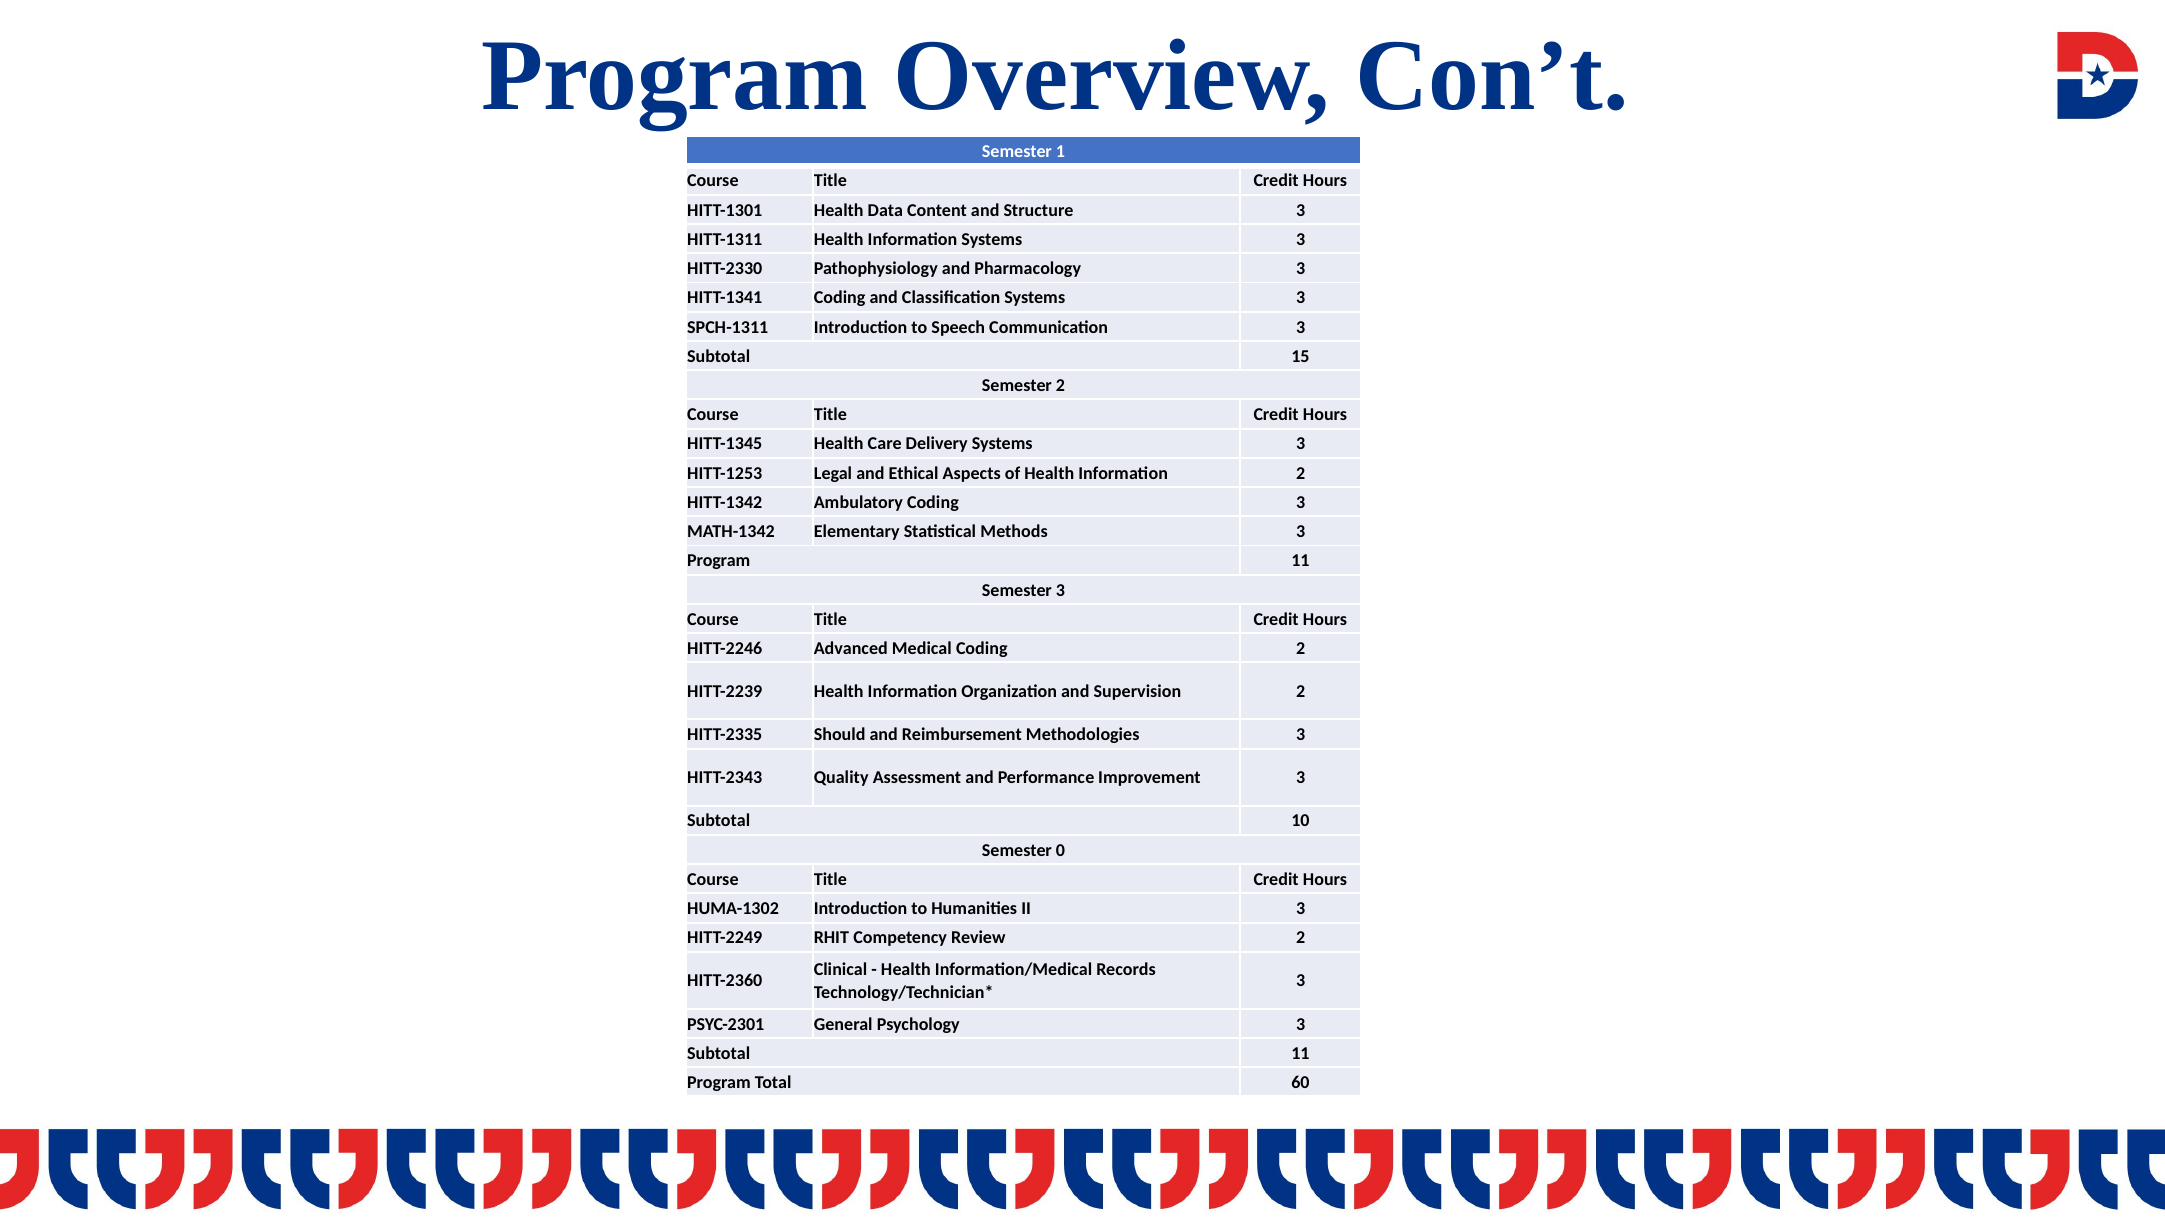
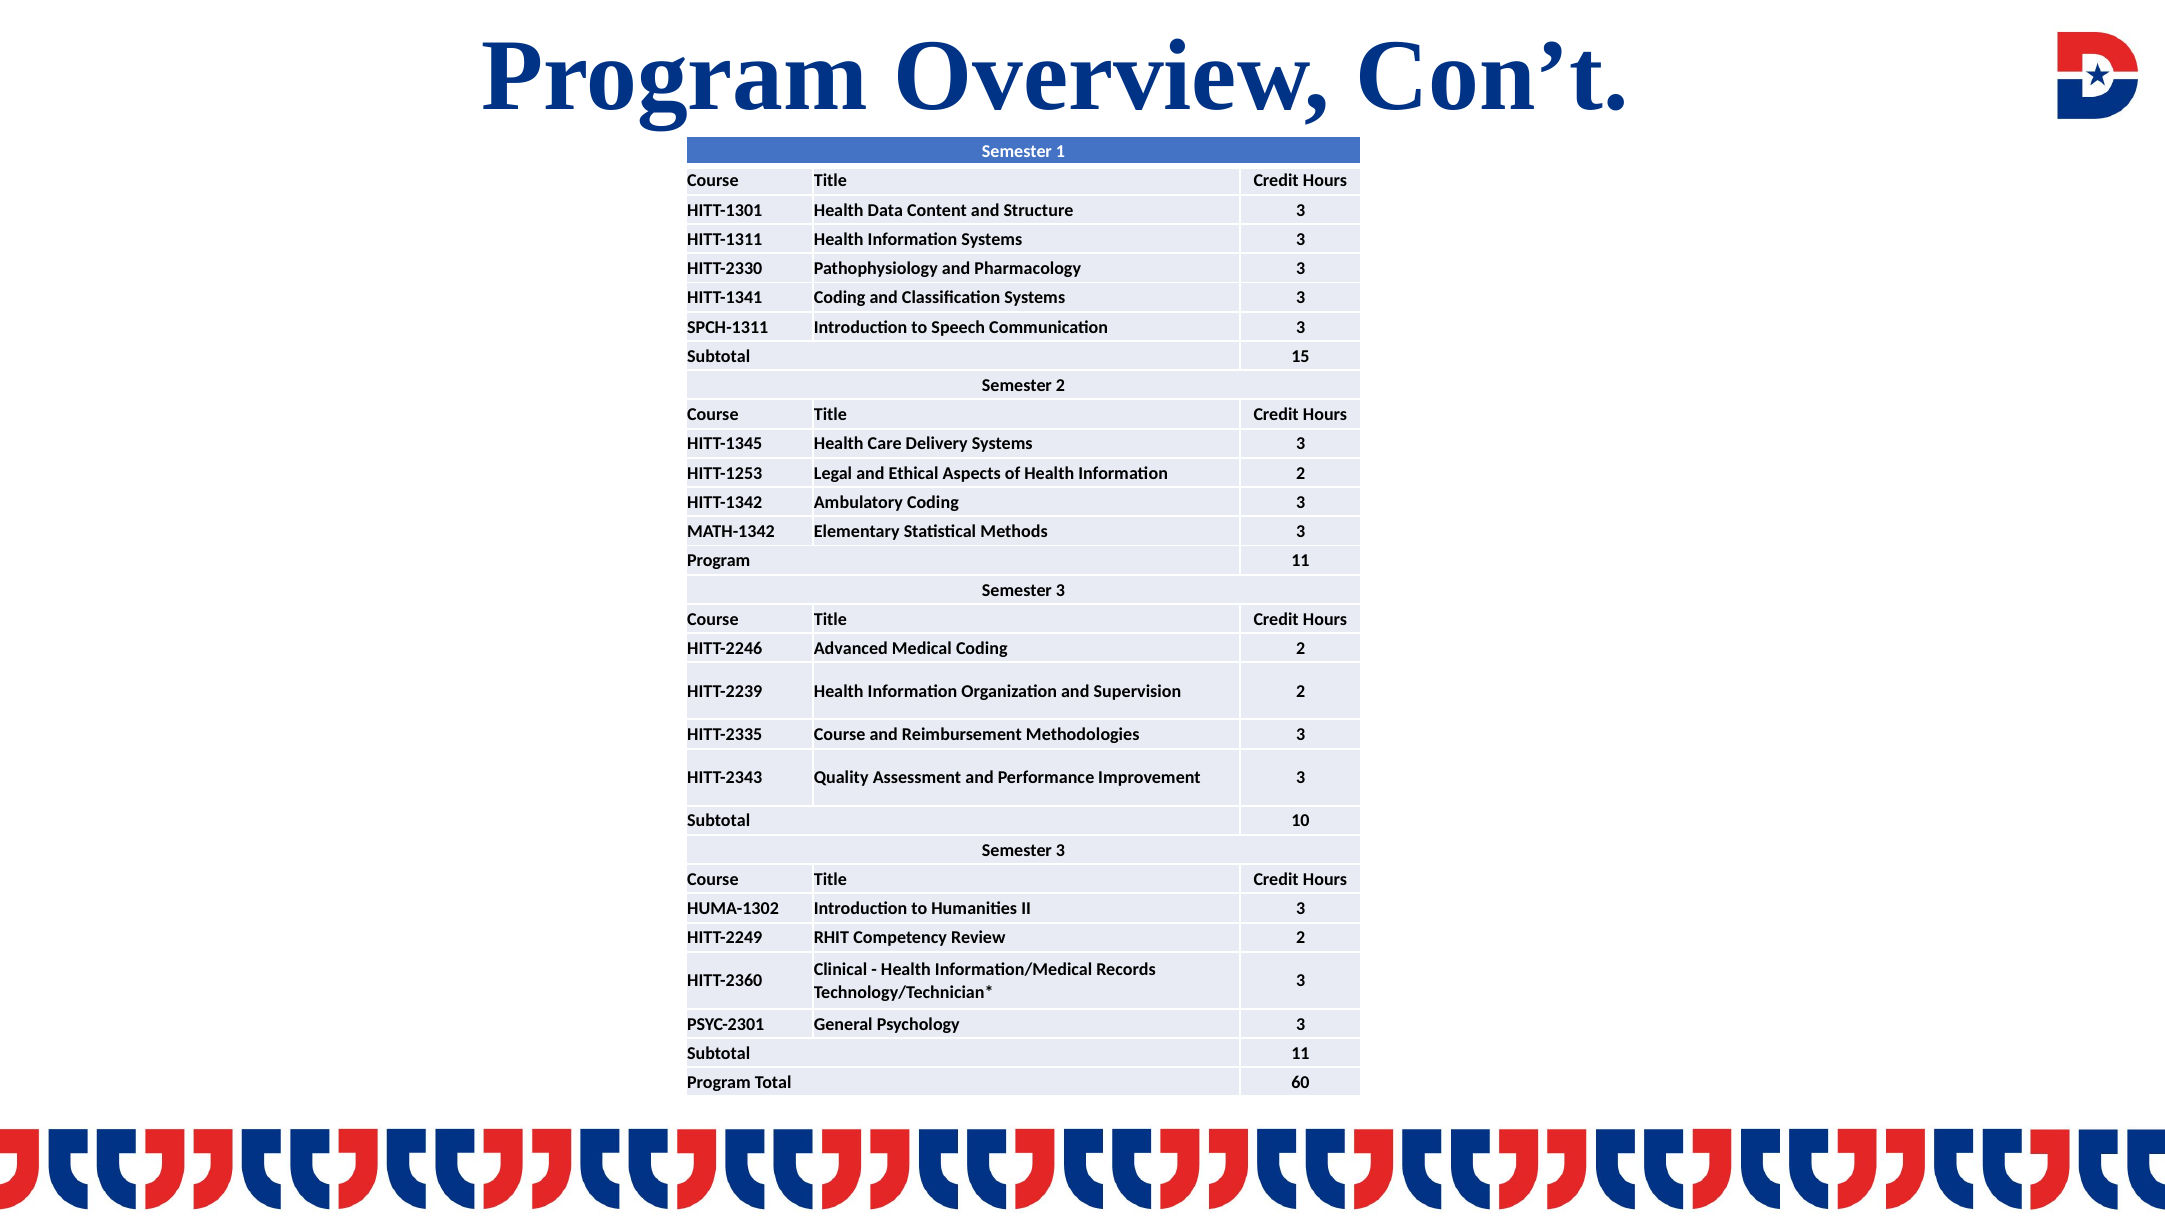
HITT-2335 Should: Should -> Course
0 at (1061, 850): 0 -> 3
